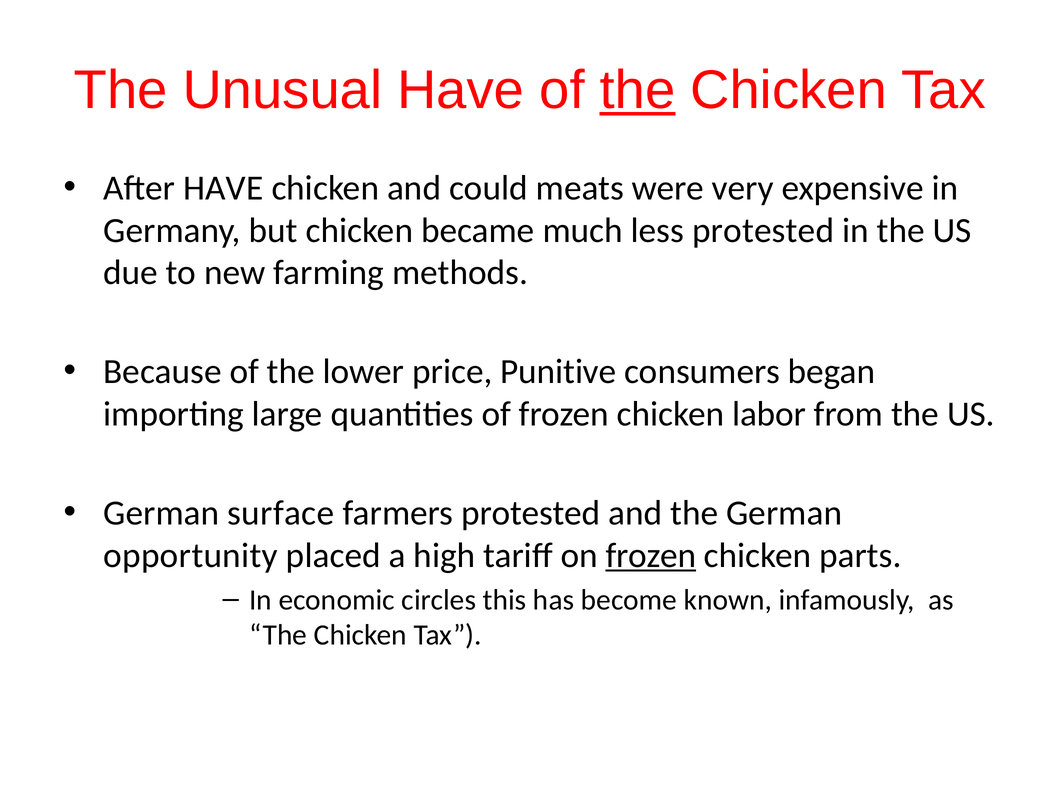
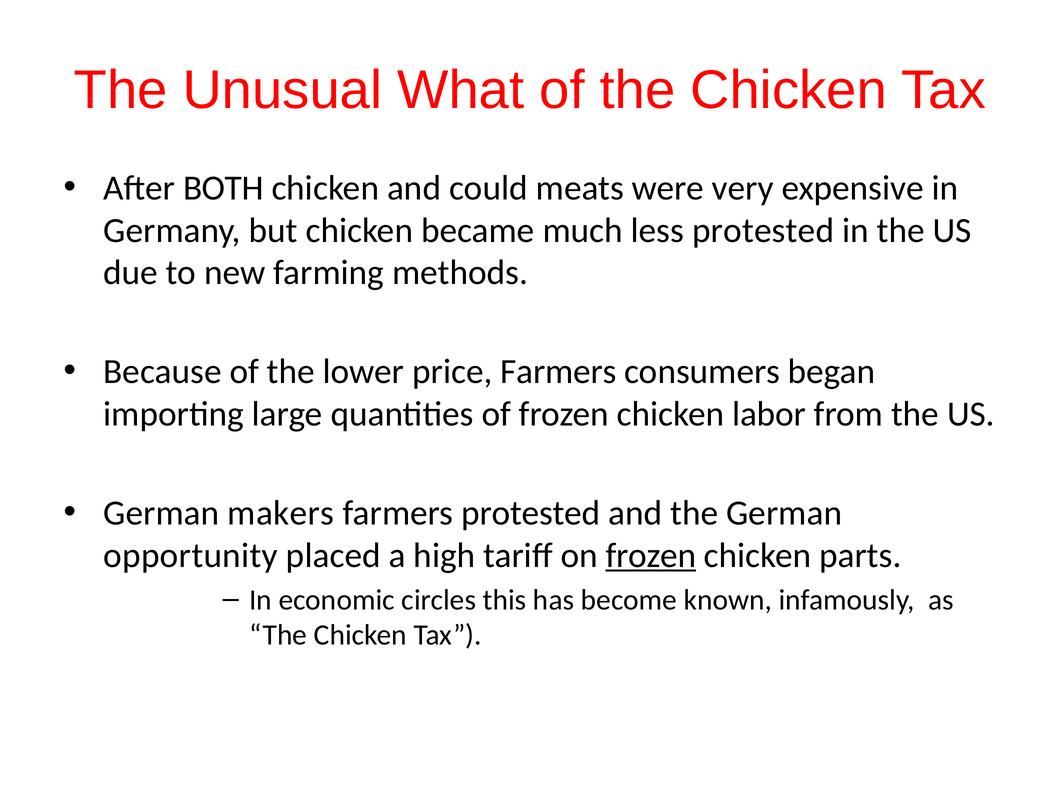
Unusual Have: Have -> What
the at (638, 90) underline: present -> none
After HAVE: HAVE -> BOTH
price Punitive: Punitive -> Farmers
surface: surface -> makers
